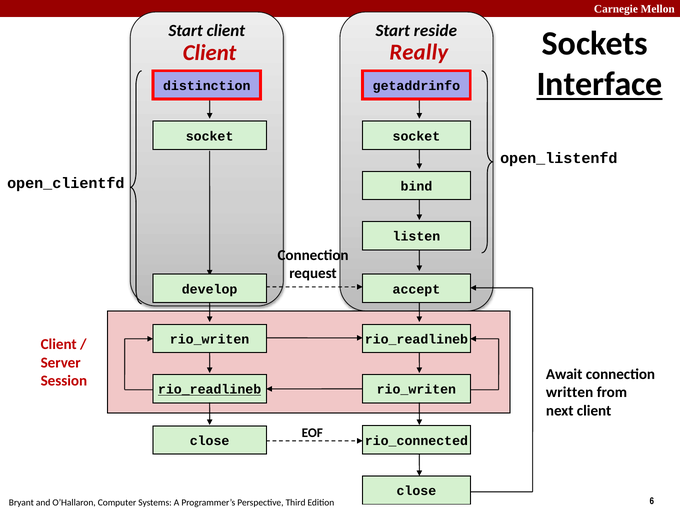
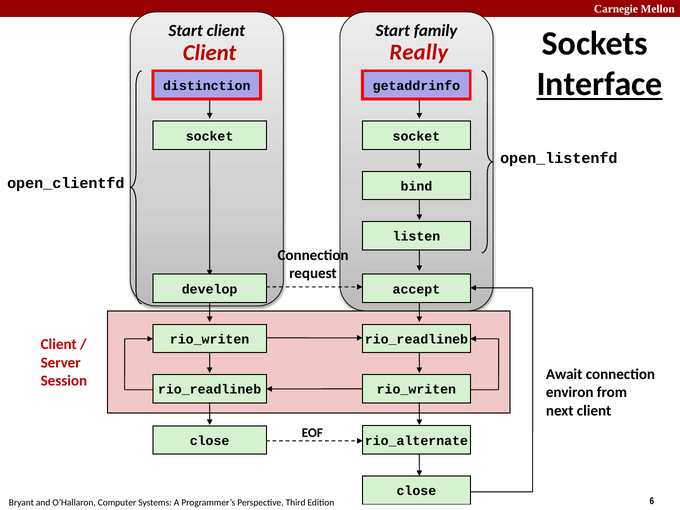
reside: reside -> family
rio_readlineb at (210, 390) underline: present -> none
written: written -> environ
rio_connected: rio_connected -> rio_alternate
